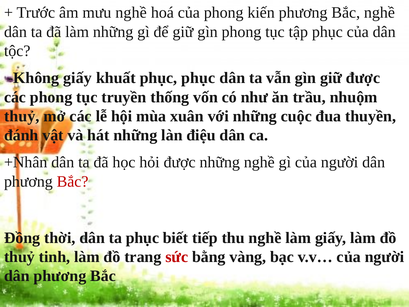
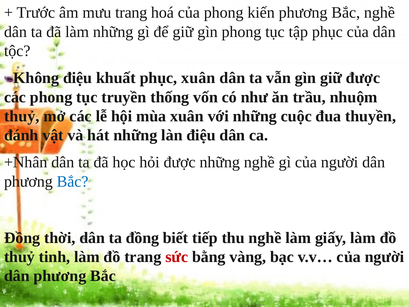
mưu nghề: nghề -> trang
Không giấy: giấy -> điệu
phục phục: phục -> xuân
Bắc at (73, 181) colour: red -> blue
ta phục: phục -> đồng
